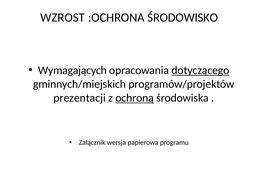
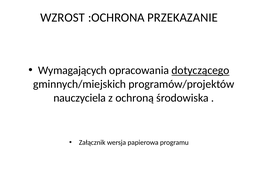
ŚRODOWISKO: ŚRODOWISKO -> PRZEKAZANIE
prezentacji: prezentacji -> nauczyciela
ochroną underline: present -> none
